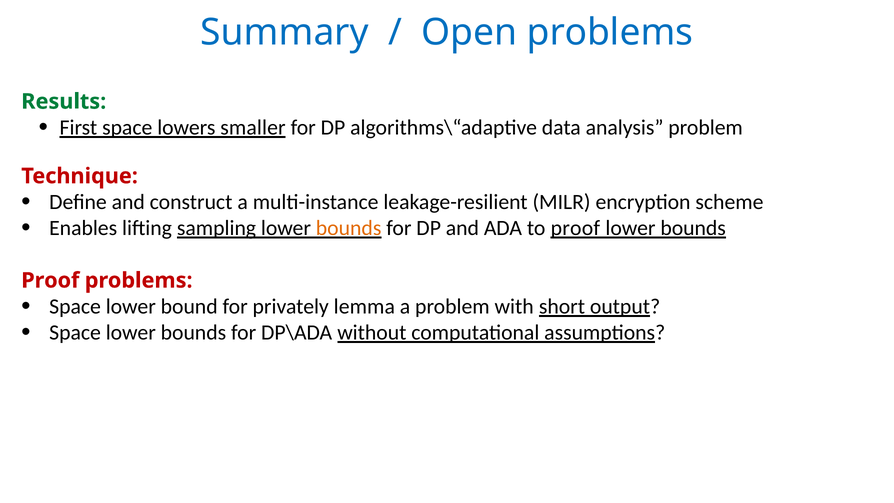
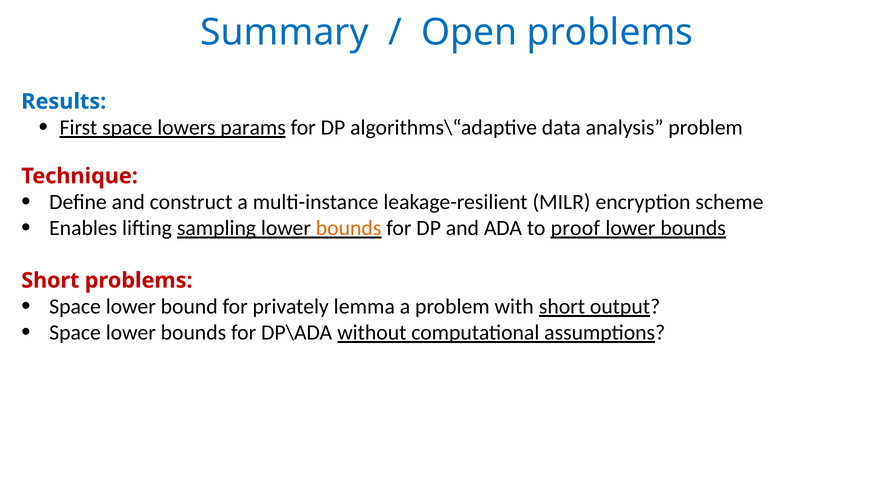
Results colour: green -> blue
smaller: smaller -> params
Proof at (50, 280): Proof -> Short
